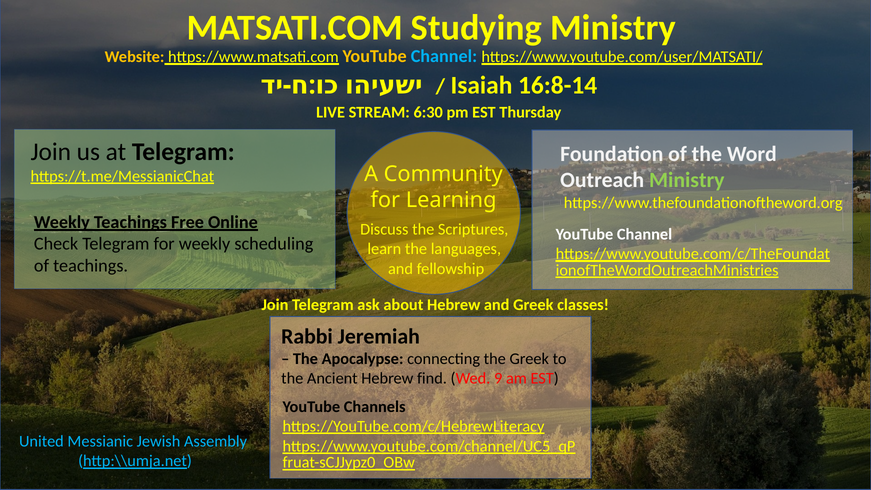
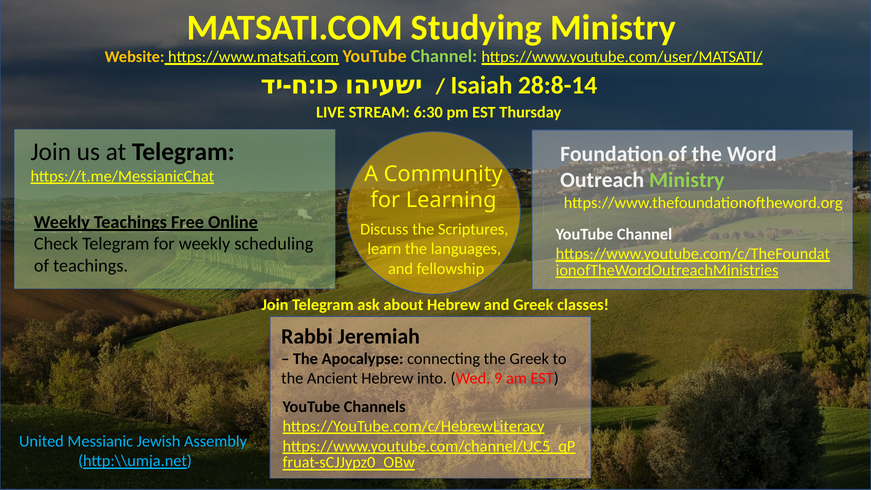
Channel at (444, 56) colour: light blue -> light green
16:8-14: 16:8-14 -> 28:8-14
find: find -> into
